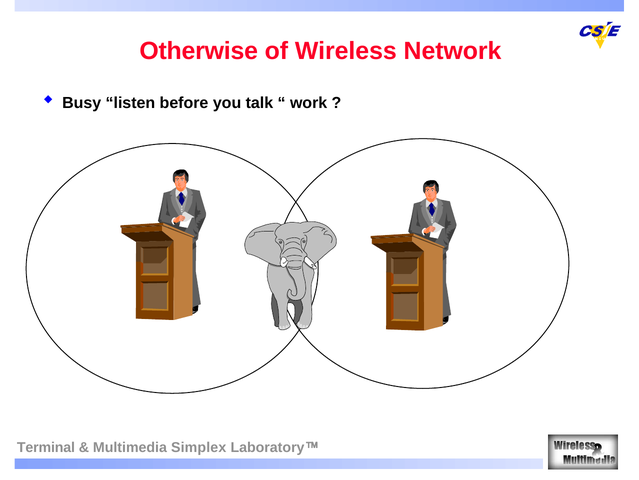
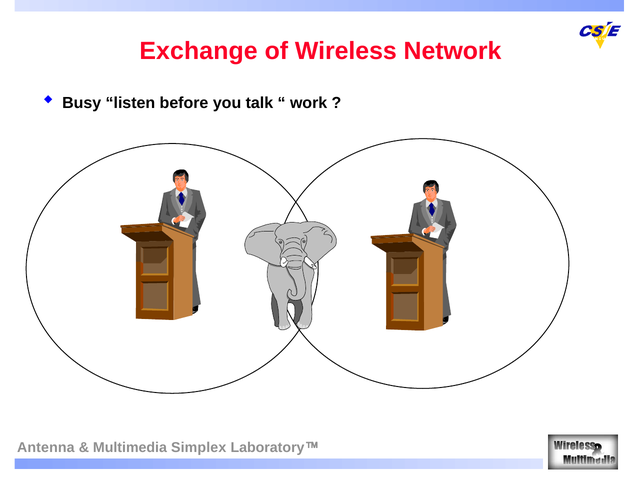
Otherwise: Otherwise -> Exchange
Terminal: Terminal -> Antenna
